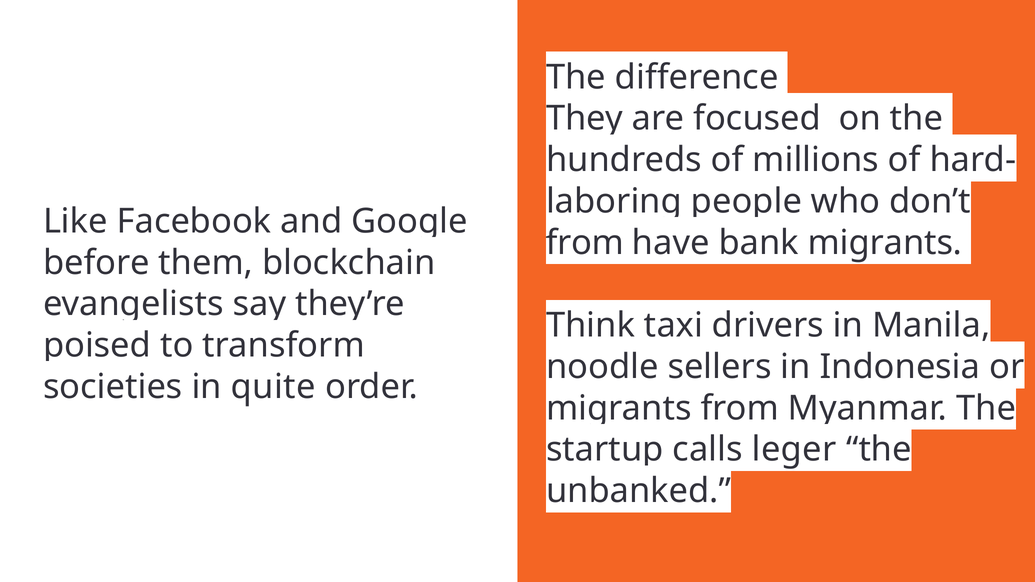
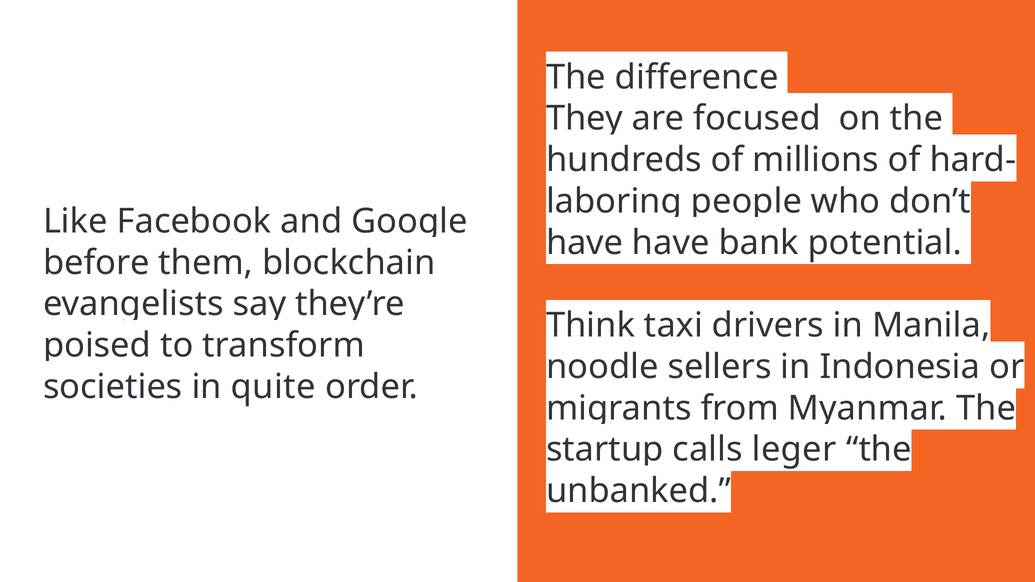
from at (585, 243): from -> have
bank migrants: migrants -> potential
